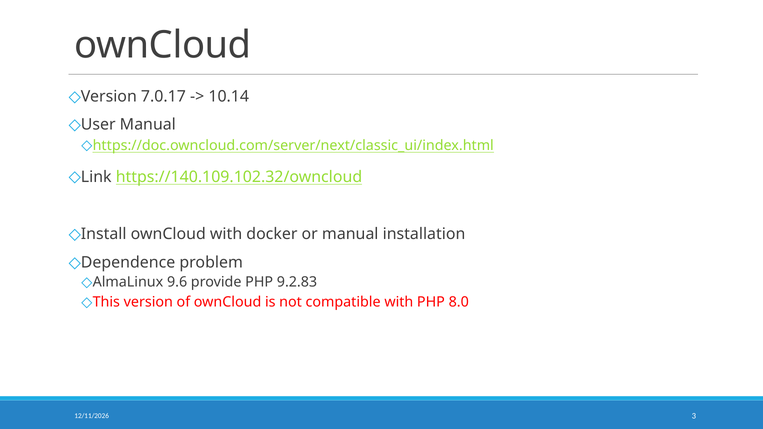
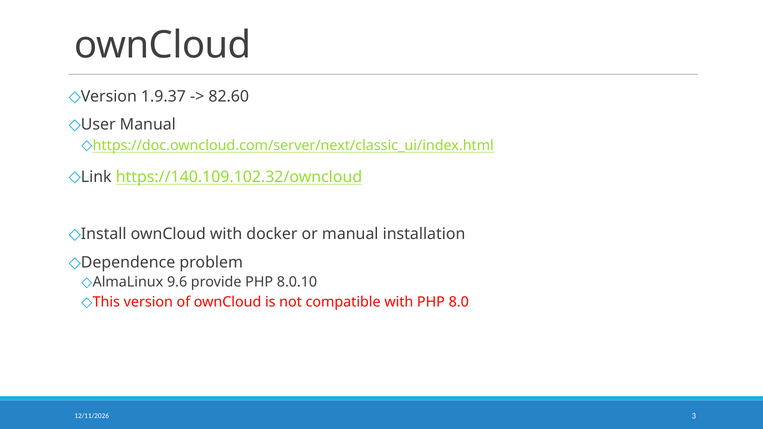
7.0.17: 7.0.17 -> 1.9.37
10.14: 10.14 -> 82.60
9.2.83: 9.2.83 -> 8.0.10
